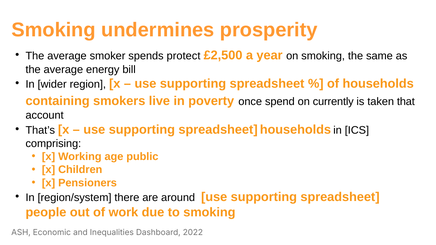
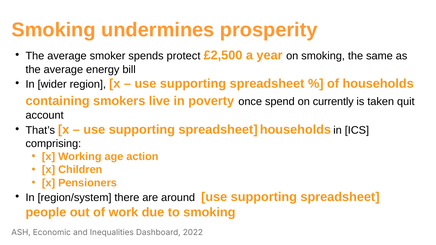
that: that -> quit
public: public -> action
